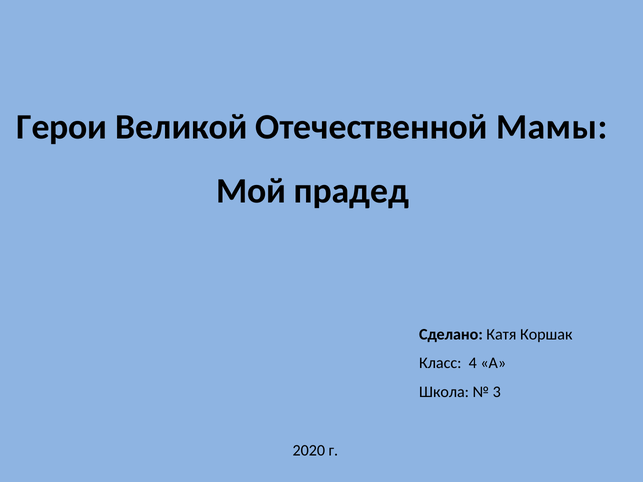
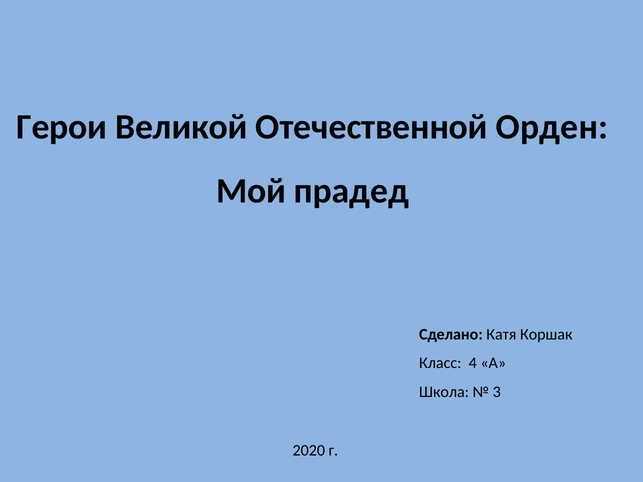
Мамы: Мамы -> Орден
